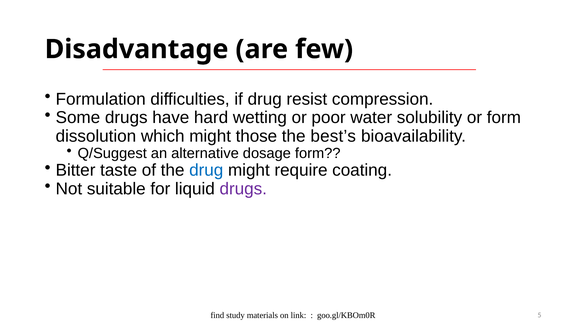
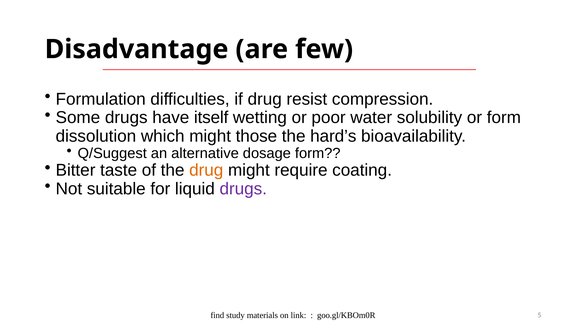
hard: hard -> itself
best’s: best’s -> hard’s
drug at (206, 170) colour: blue -> orange
